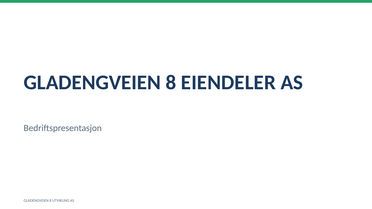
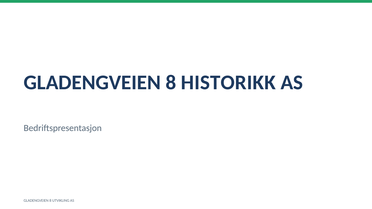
EIENDELER: EIENDELER -> HISTORIKK
